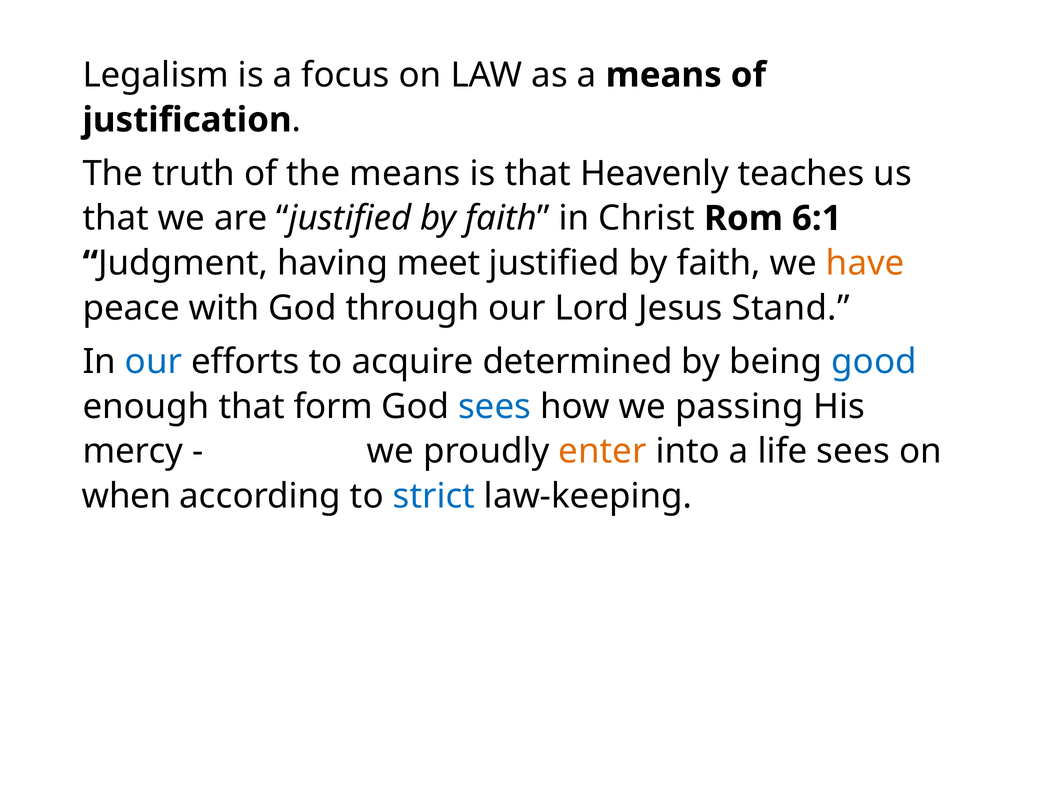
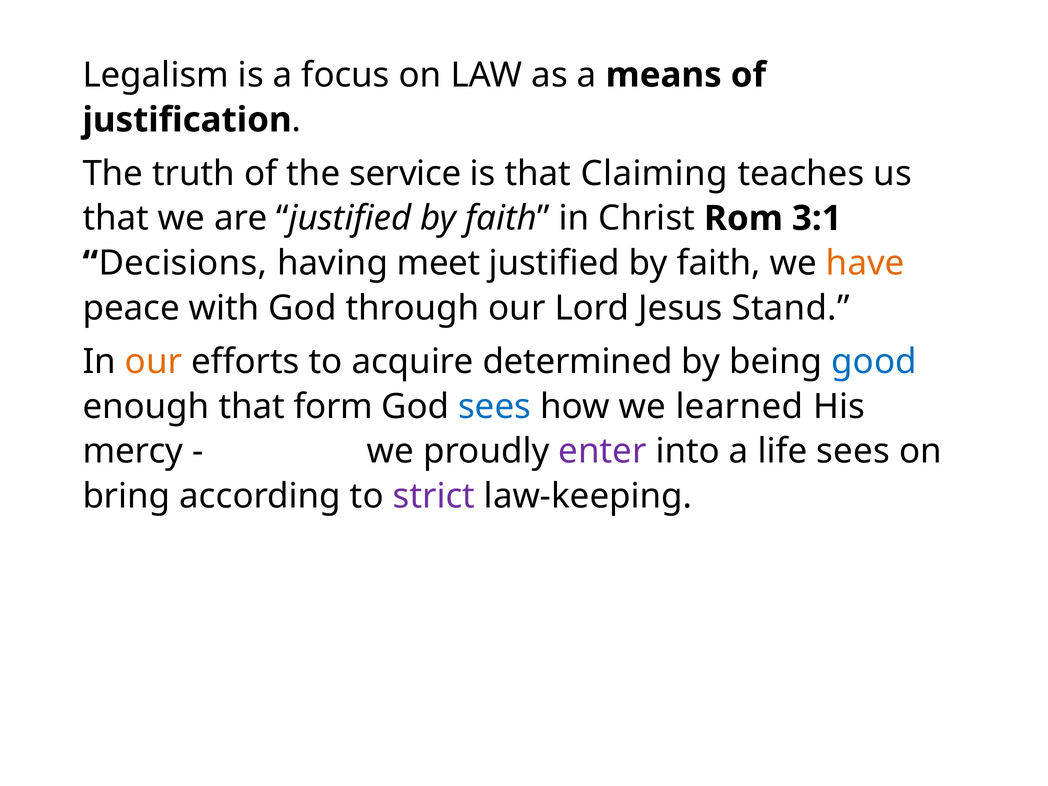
the means: means -> service
Heavenly: Heavenly -> Claiming
6:1: 6:1 -> 3:1
Judgment: Judgment -> Decisions
our at (154, 362) colour: blue -> orange
passing: passing -> learned
enter colour: orange -> purple
when: when -> bring
strict colour: blue -> purple
